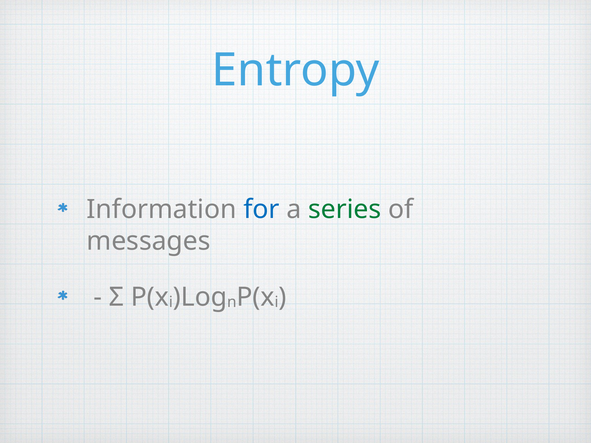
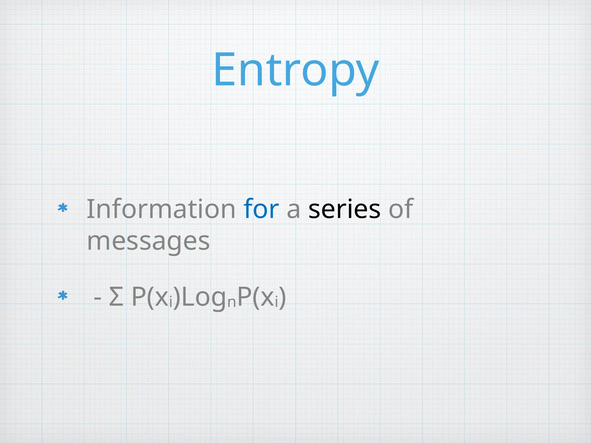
series colour: green -> black
